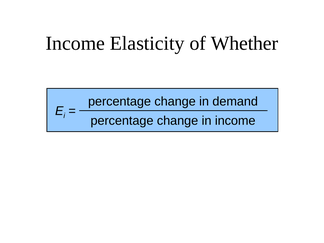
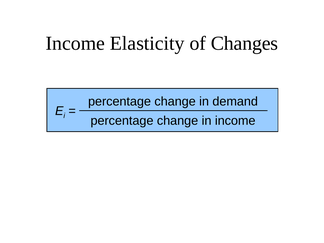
Whether: Whether -> Changes
